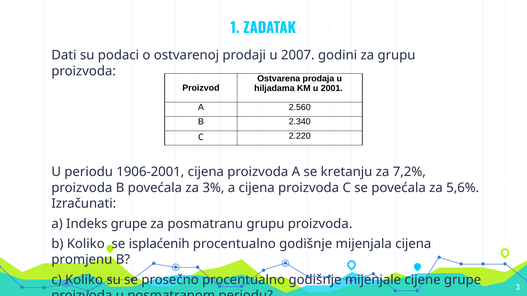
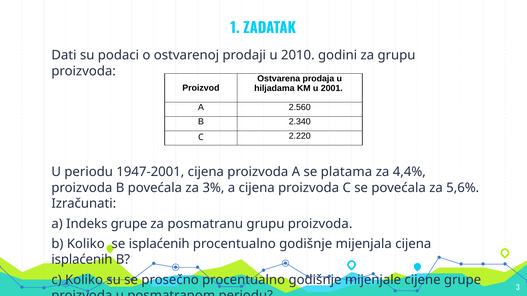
2007: 2007 -> 2010
1906-2001: 1906-2001 -> 1947-2001
kretanju: kretanju -> platama
7,2%: 7,2% -> 4,4%
promjenu at (82, 260): promjenu -> isplaćenih
